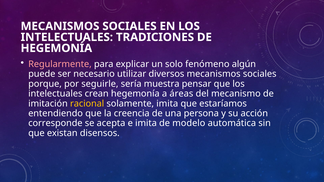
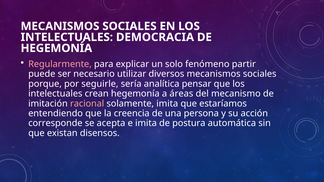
TRADICIONES: TRADICIONES -> DEMOCRACIA
algún: algún -> partir
muestra: muestra -> analítica
racional colour: yellow -> pink
modelo: modelo -> postura
